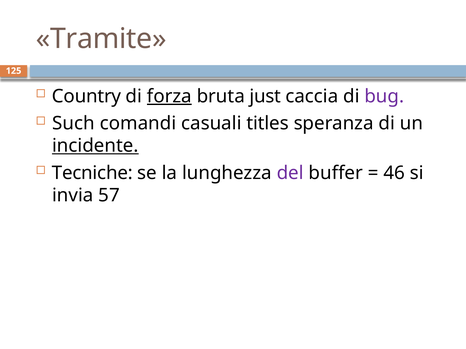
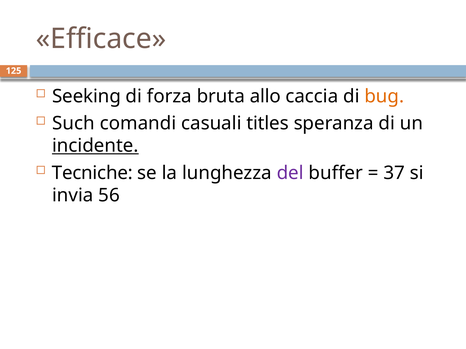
Tramite: Tramite -> Efficace
Country: Country -> Seeking
forza underline: present -> none
just: just -> allo
bug colour: purple -> orange
46: 46 -> 37
57: 57 -> 56
